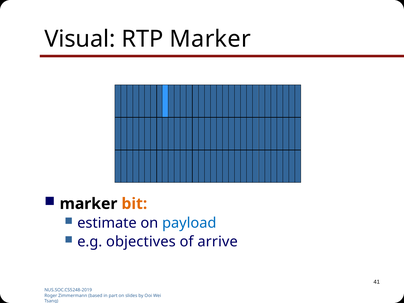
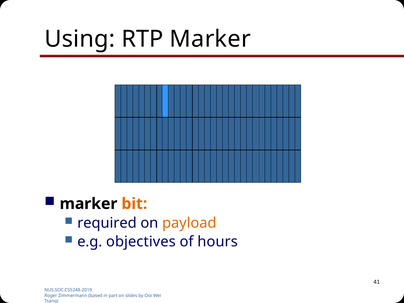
Visual: Visual -> Using
estimate: estimate -> required
payload colour: blue -> orange
arrive: arrive -> hours
